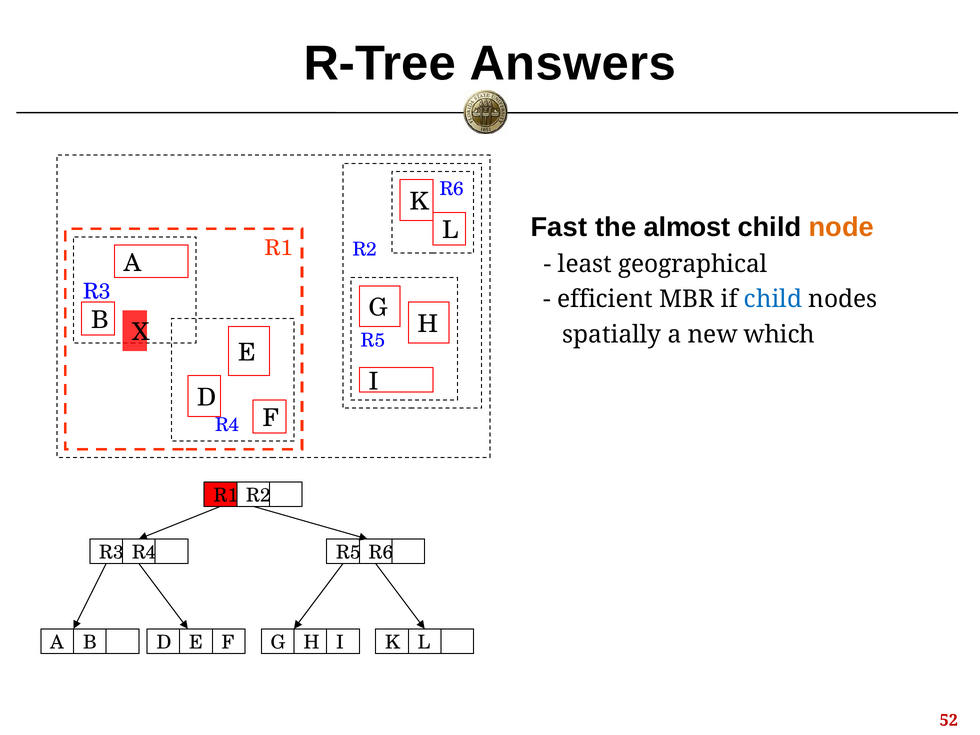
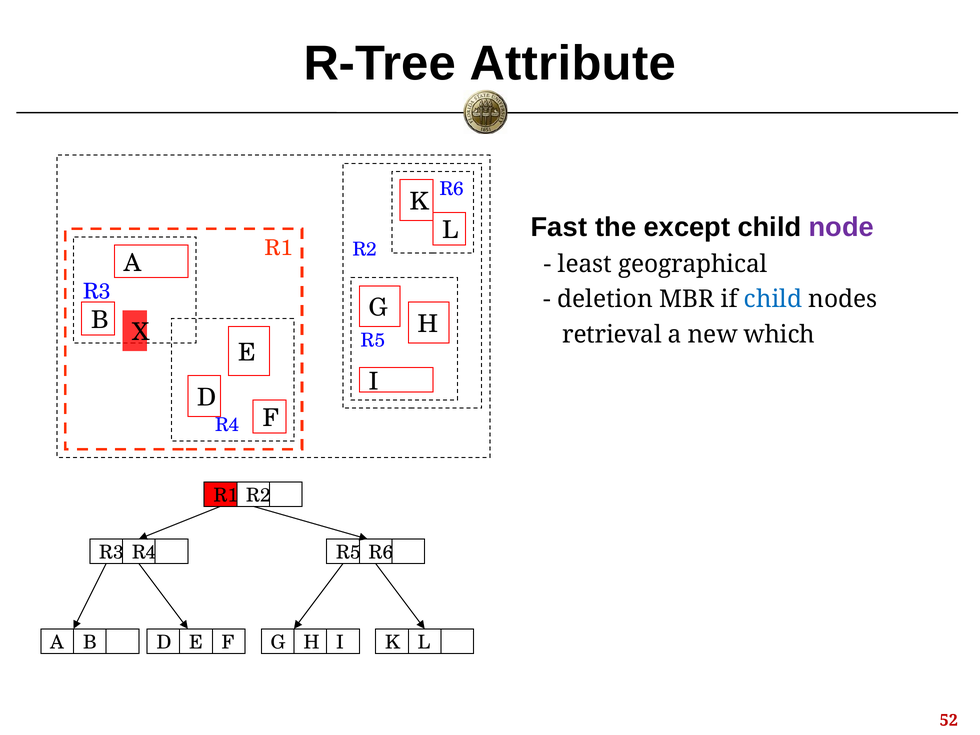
Answers: Answers -> Attribute
almost: almost -> except
node colour: orange -> purple
efficient: efficient -> deletion
spatially: spatially -> retrieval
